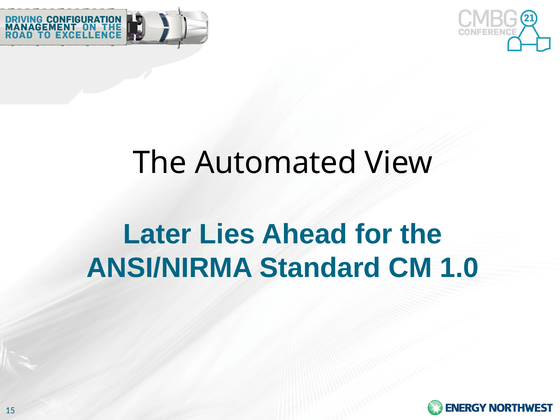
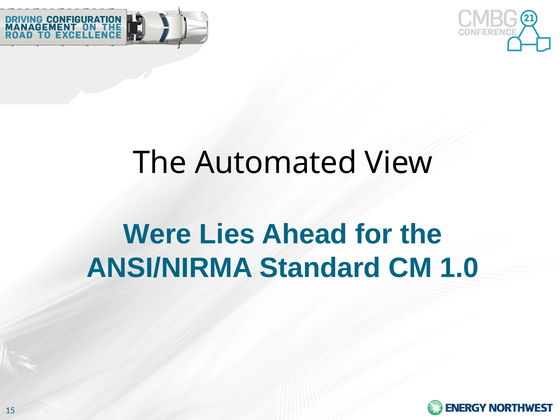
Later: Later -> Were
